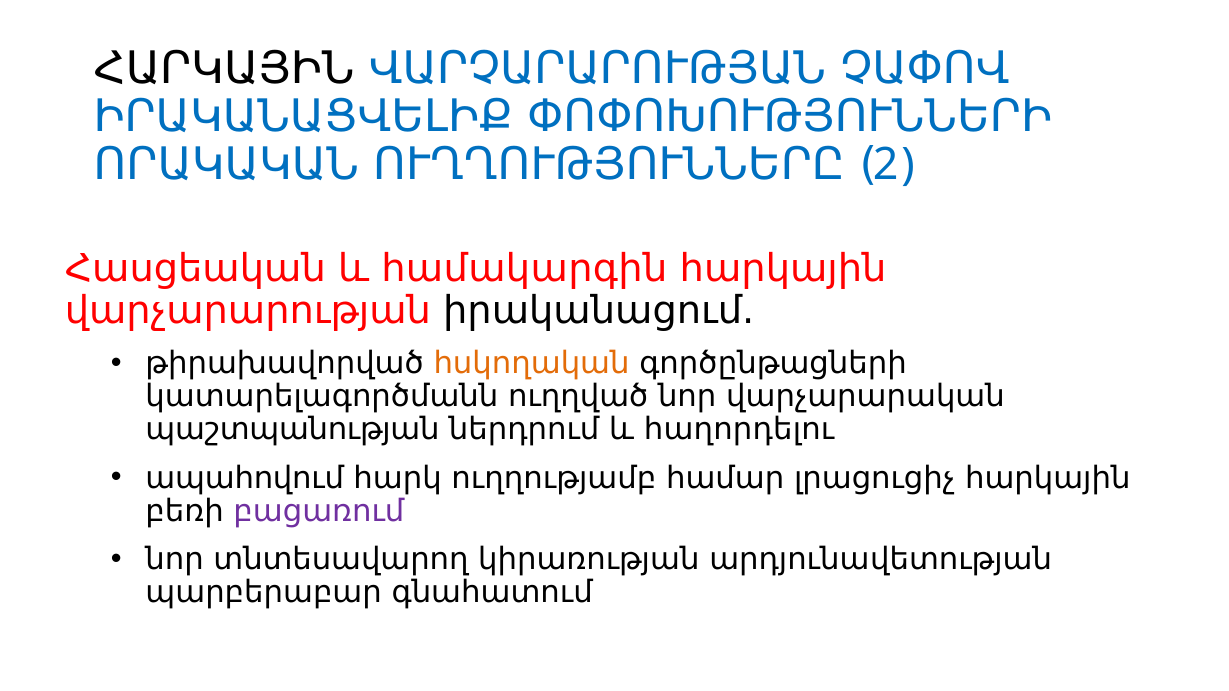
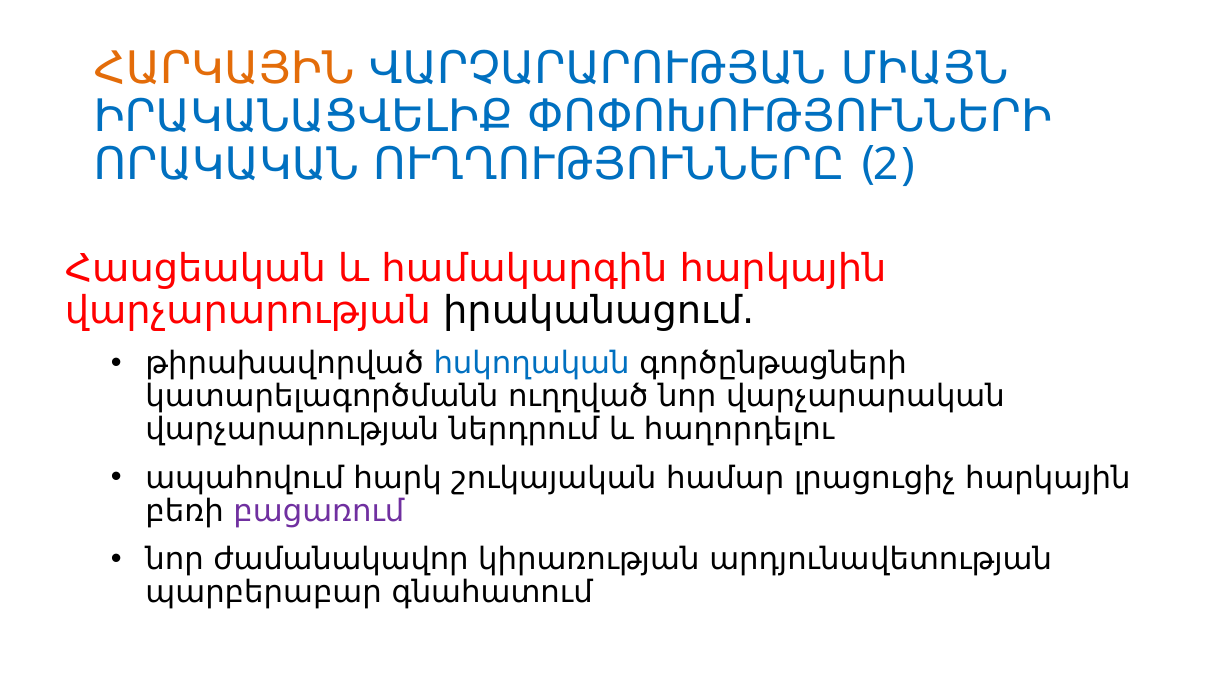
ՀԱՐԿԱՅԻՆ at (224, 68) colour: black -> orange
ՉԱՓՈՎ: ՉԱՓՈՎ -> ՄԻԱՅՆ
հսկողական colour: orange -> blue
պաշտպանության at (293, 430): պաշտպանության -> վարչարարության
ուղղությամբ: ուղղությամբ -> շուկայական
տնտեսավարող: տնտեսավարող -> ժամանակավոր
